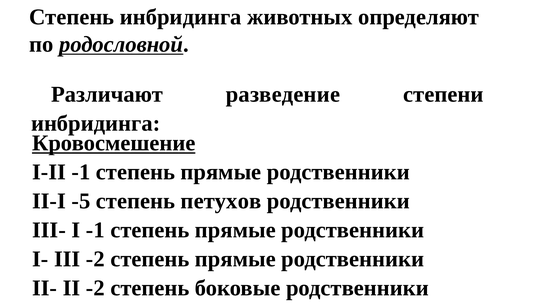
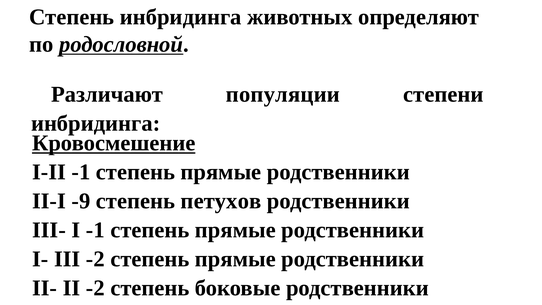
разведение: разведение -> популяции
-5: -5 -> -9
